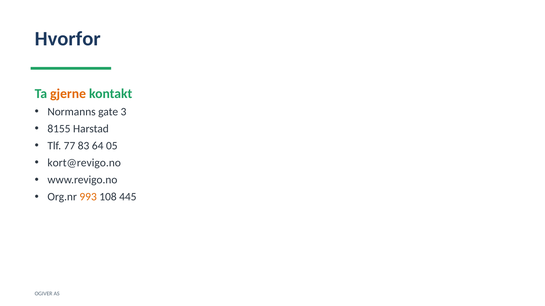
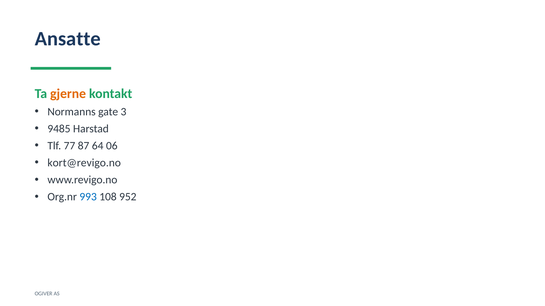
Hvorfor: Hvorfor -> Ansatte
8155: 8155 -> 9485
83: 83 -> 87
05: 05 -> 06
993 colour: orange -> blue
445: 445 -> 952
